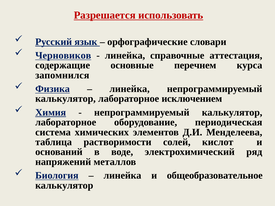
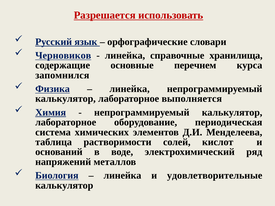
аттестация: аттестация -> хранилища
исключением: исключением -> выполняется
общеобразовательное: общеобразовательное -> удовлетворительные
